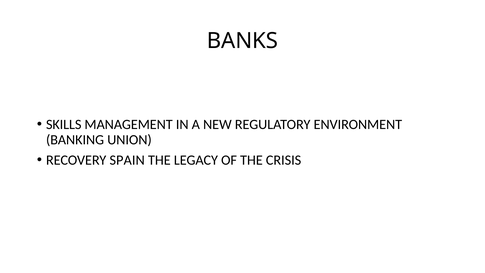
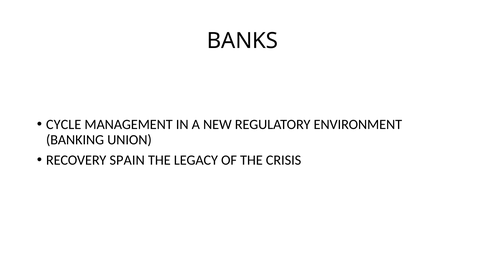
SKILLS: SKILLS -> CYCLE
